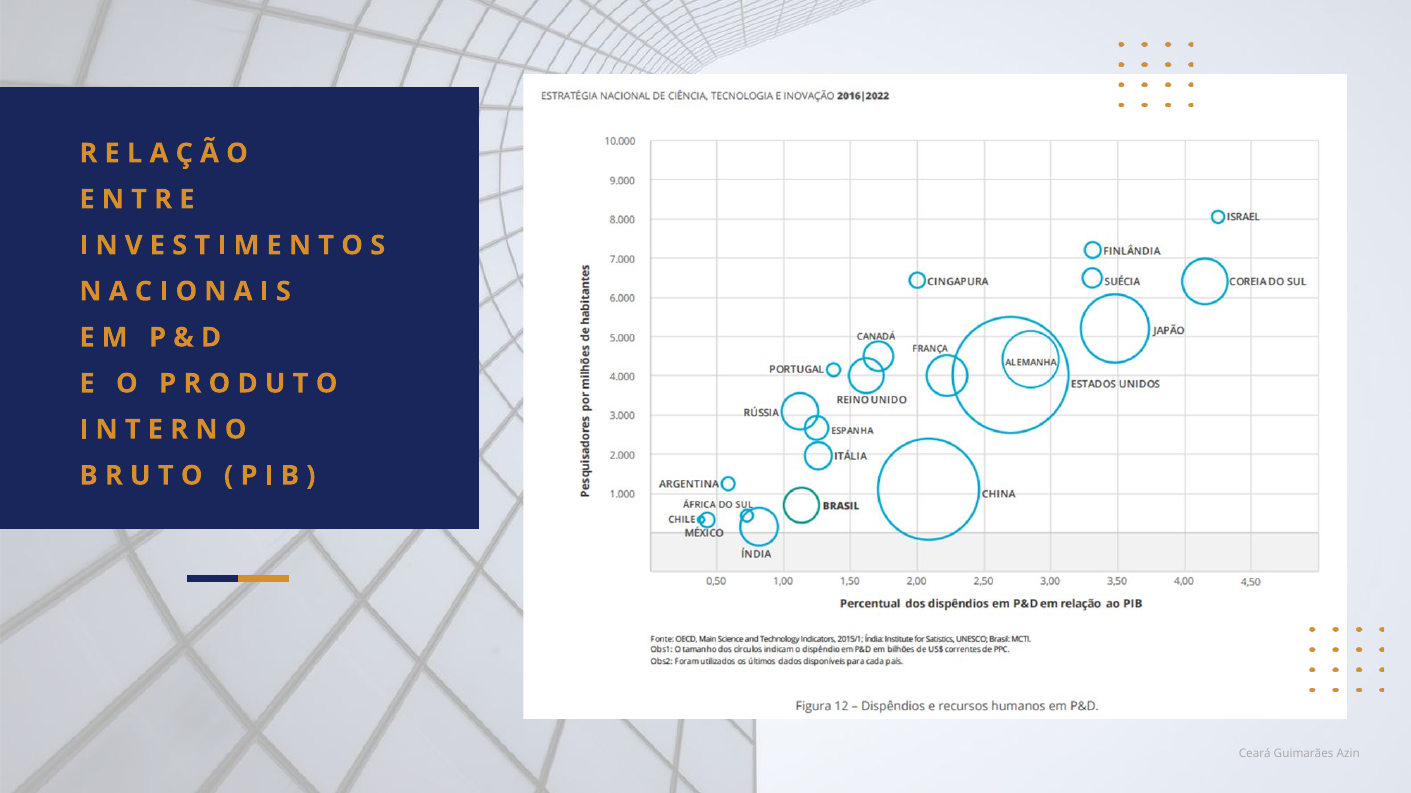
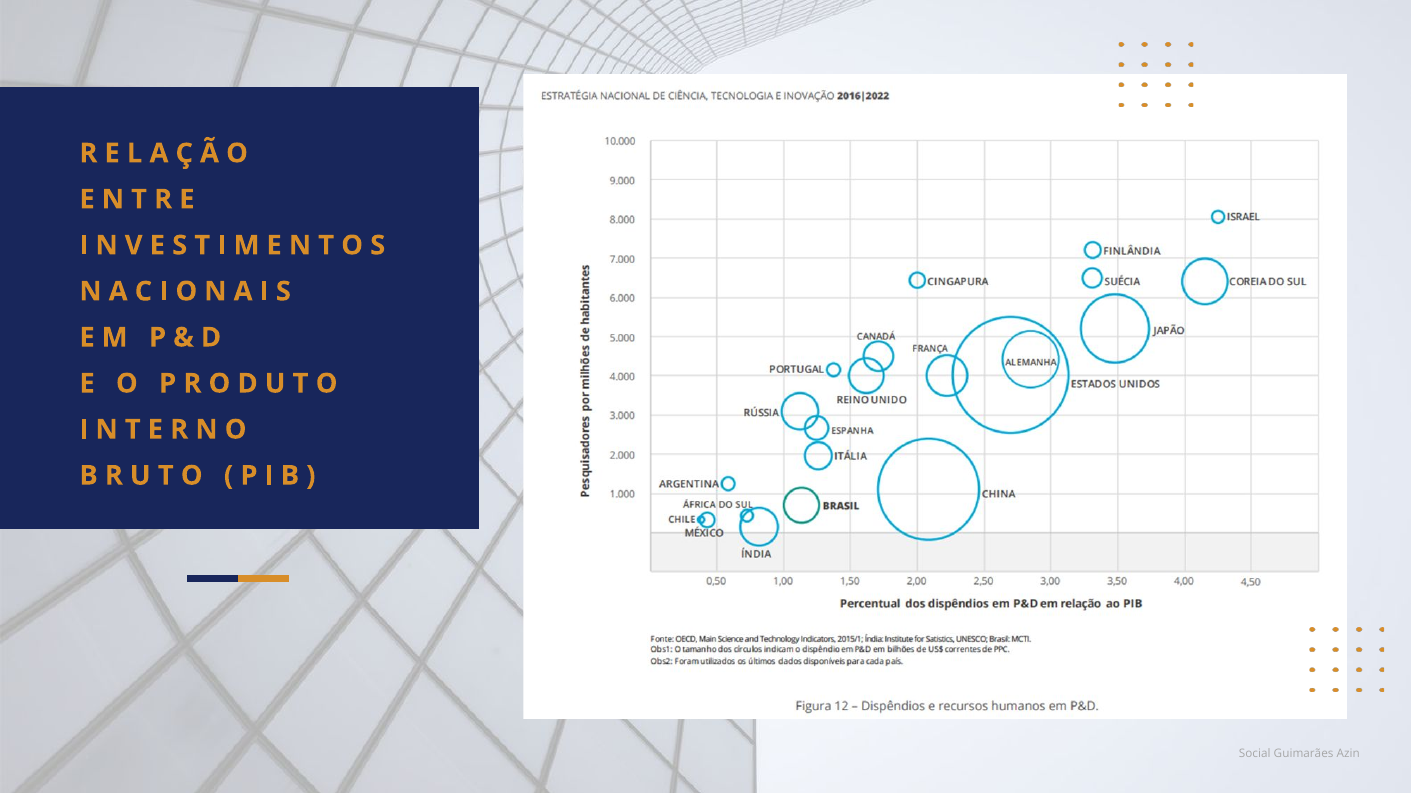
Ceará: Ceará -> Social
